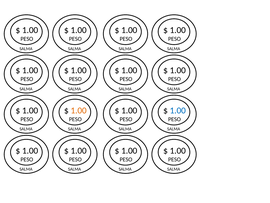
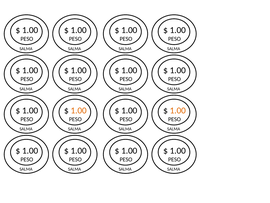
1.00 at (178, 110) colour: blue -> orange
